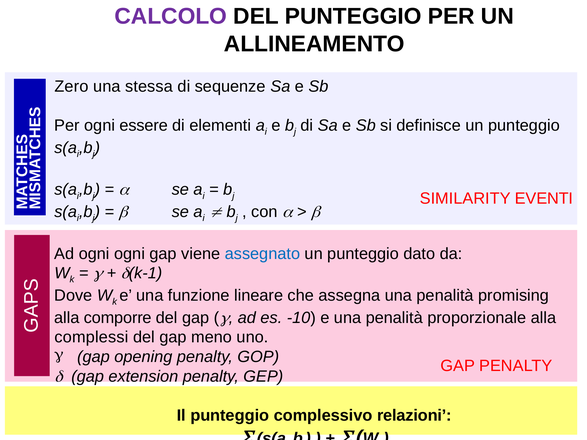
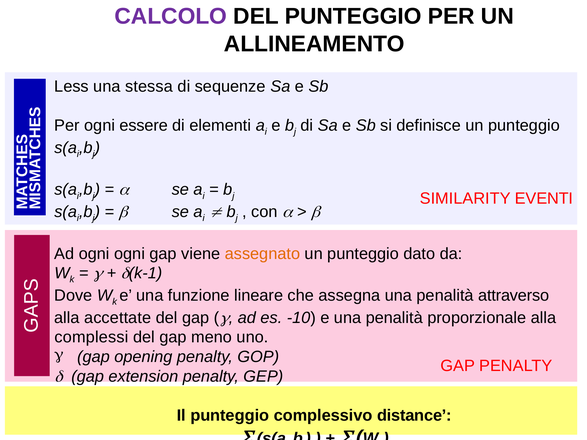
Zero: Zero -> Less
assegnato colour: blue -> orange
promising: promising -> attraverso
comporre: comporre -> accettate
relazioni: relazioni -> distance
